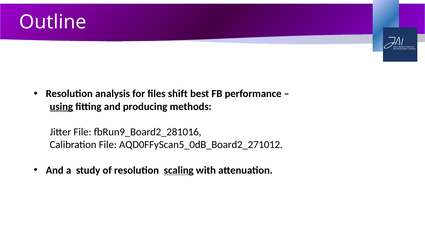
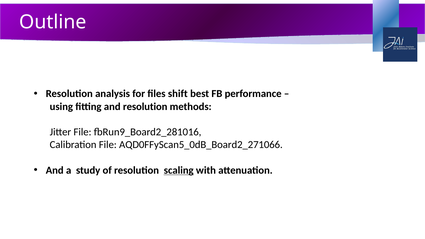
using underline: present -> none
and producing: producing -> resolution
AQD0FFyScan5_0dB_Board2_271012: AQD0FFyScan5_0dB_Board2_271012 -> AQD0FFyScan5_0dB_Board2_271066
